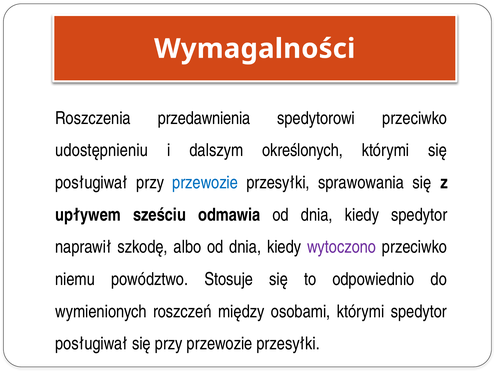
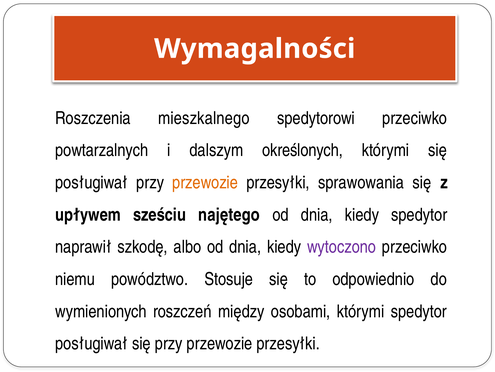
przedawnienia: przedawnienia -> mieszkalnego
udostępnieniu: udostępnieniu -> powtarzalnych
przewozie at (205, 182) colour: blue -> orange
odmawia: odmawia -> najętego
